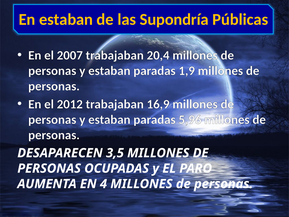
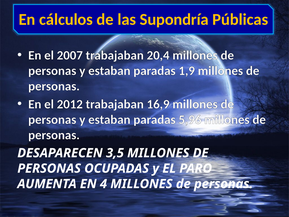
En estaban: estaban -> cálculos
